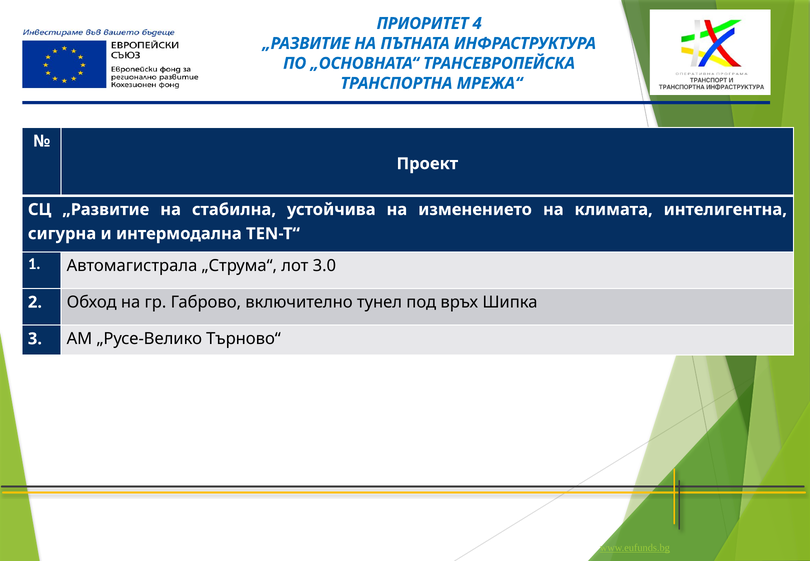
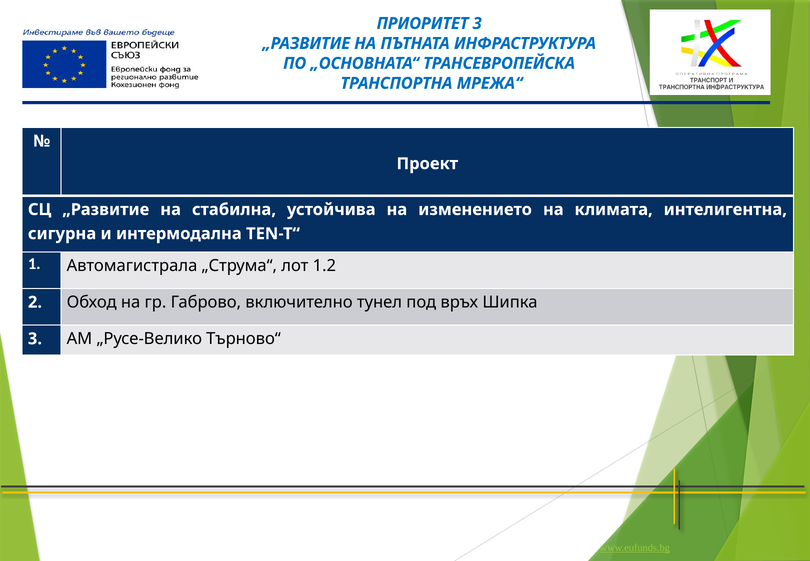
ПРИОРИТЕТ 4: 4 -> 3
3.0: 3.0 -> 1.2
